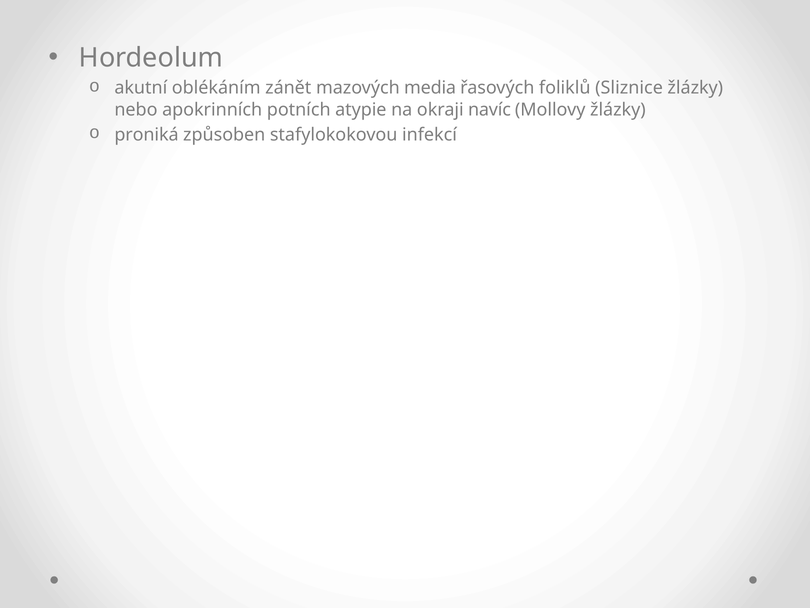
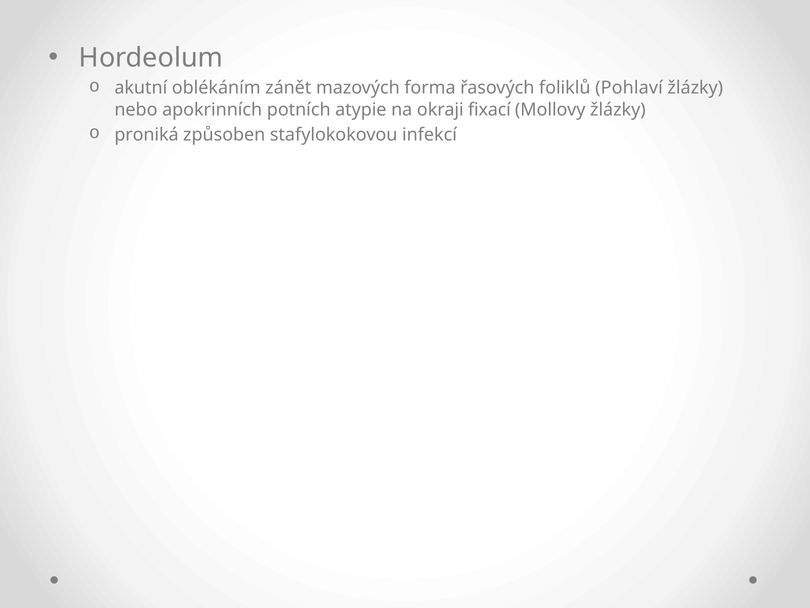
media: media -> forma
Sliznice: Sliznice -> Pohlaví
navíc: navíc -> fixací
